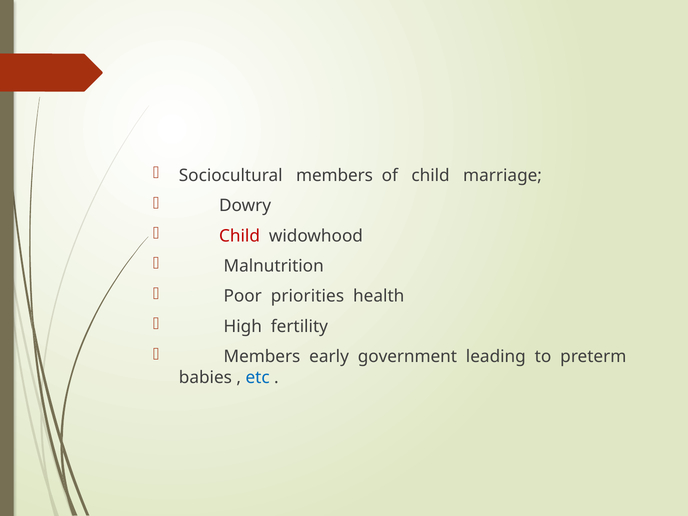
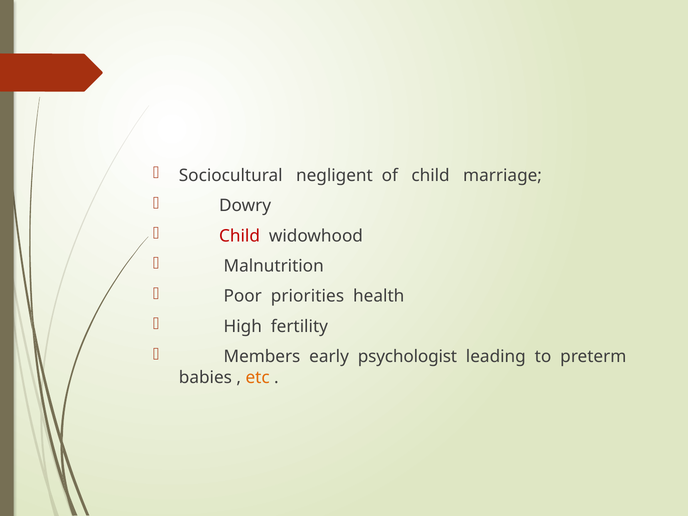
Sociocultural members: members -> negligent
government: government -> psychologist
etc colour: blue -> orange
